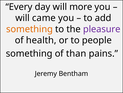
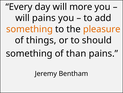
will came: came -> pains
pleasure colour: purple -> orange
health: health -> things
people: people -> should
